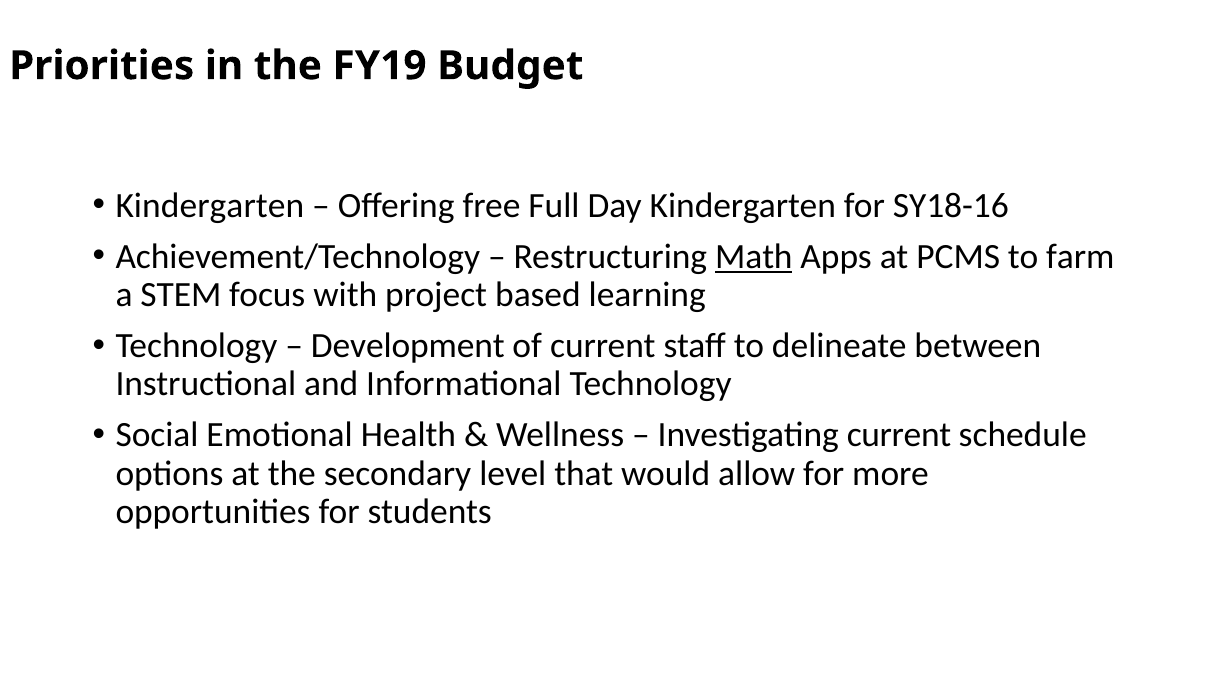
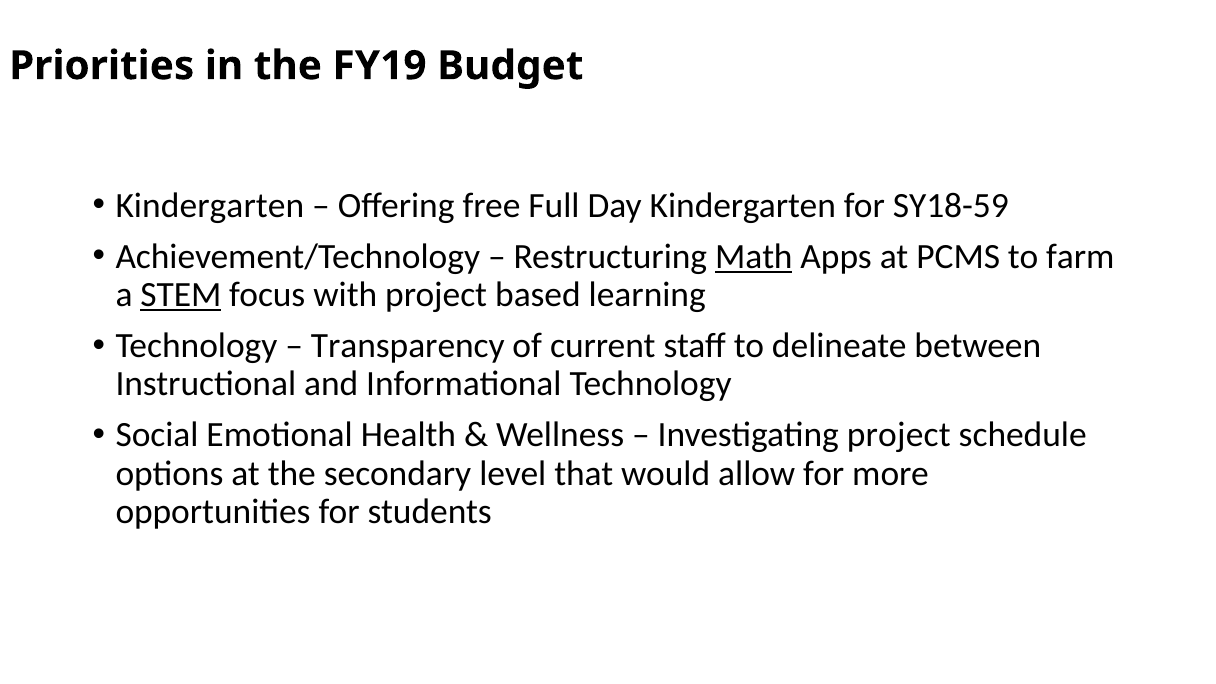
SY18-16: SY18-16 -> SY18-59
STEM underline: none -> present
Development: Development -> Transparency
Investigating current: current -> project
